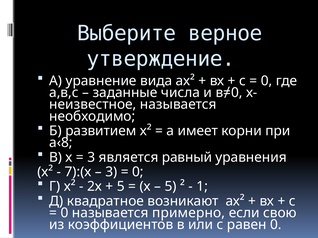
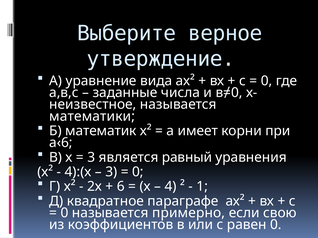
необходимо: необходимо -> математики
развитием: развитием -> математик
а‹8: а‹8 -> а‹6
7):(х: 7):(х -> 4):(х
5 at (121, 187): 5 -> 6
5 at (171, 187): 5 -> 4
возникают: возникают -> параграфе
